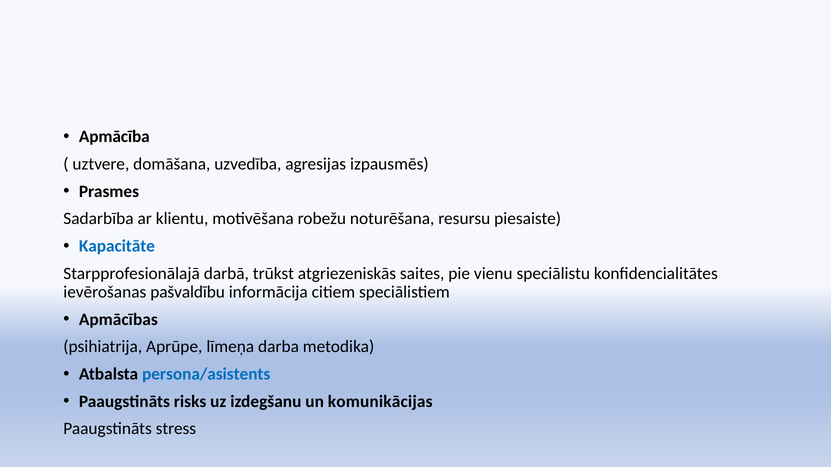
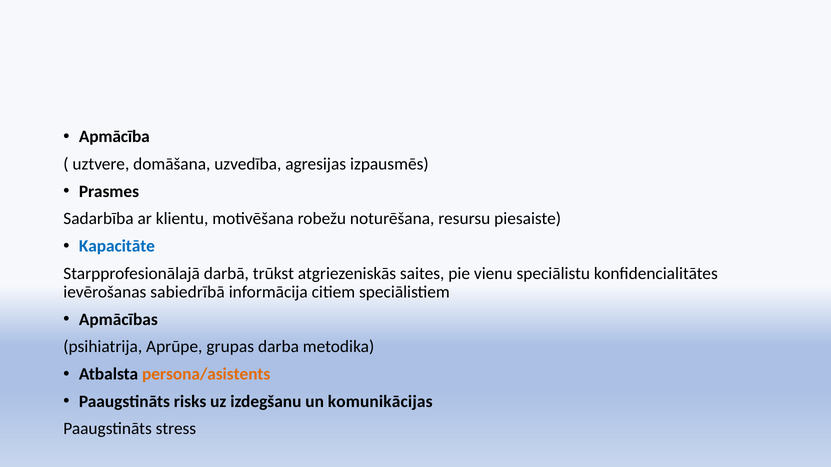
pašvaldību: pašvaldību -> sabiedrībā
līmeņa: līmeņa -> grupas
persona/asistents colour: blue -> orange
